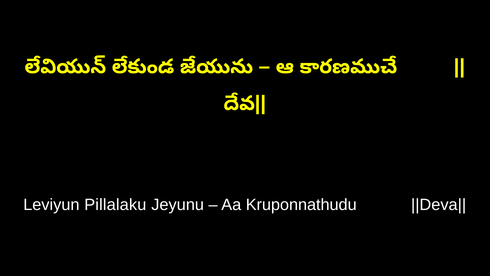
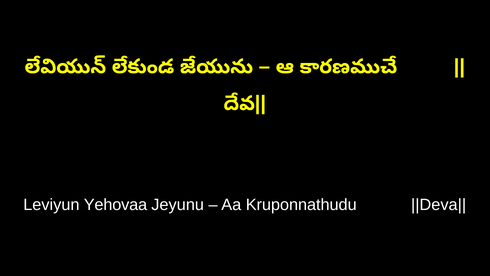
Pillalaku: Pillalaku -> Yehovaa
